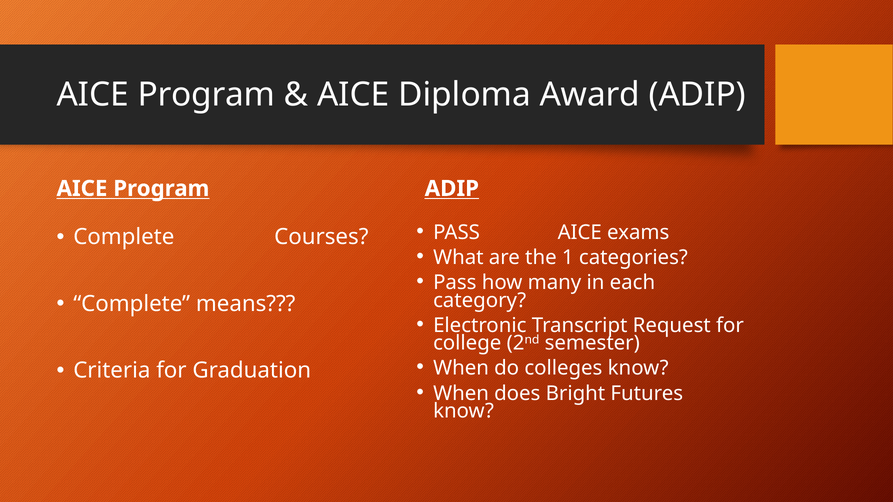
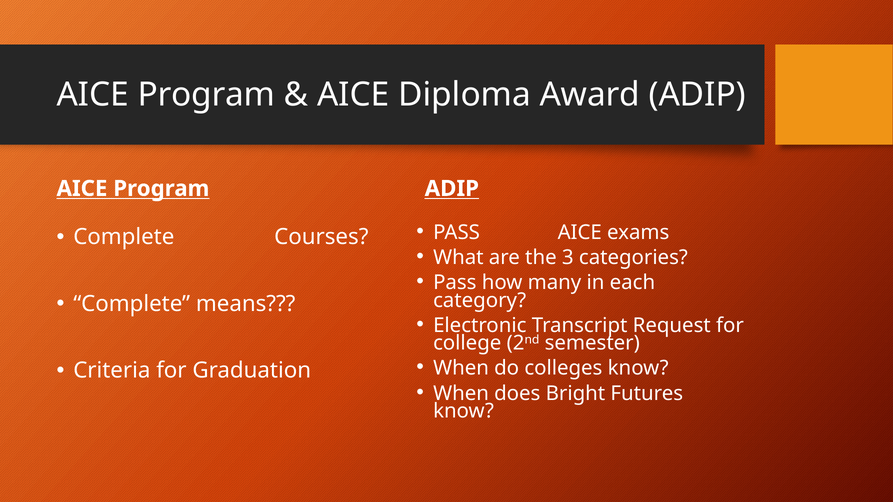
1: 1 -> 3
